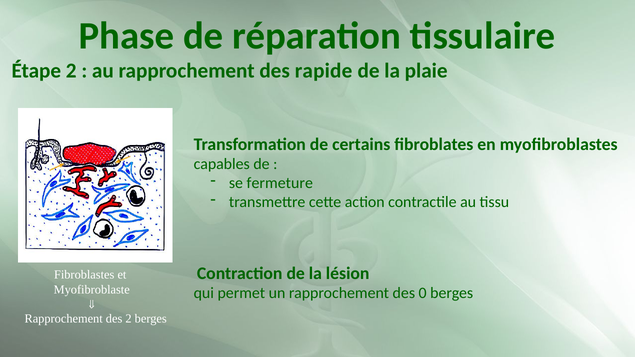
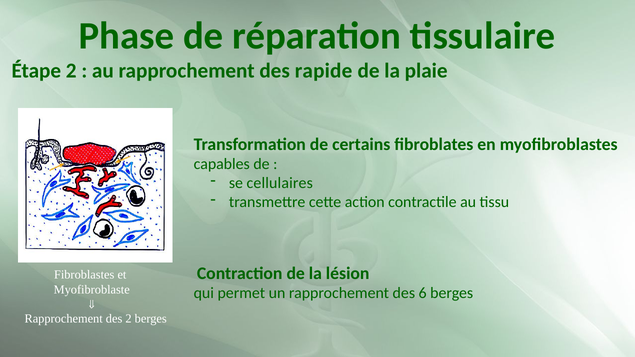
fermeture: fermeture -> cellulaires
0: 0 -> 6
